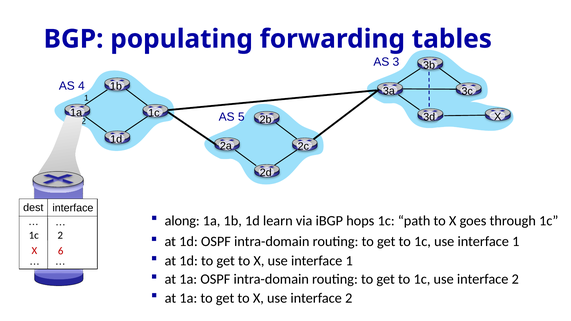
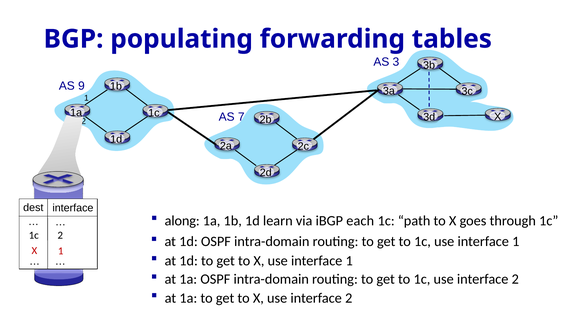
4: 4 -> 9
5: 5 -> 7
hops: hops -> each
X 6: 6 -> 1
